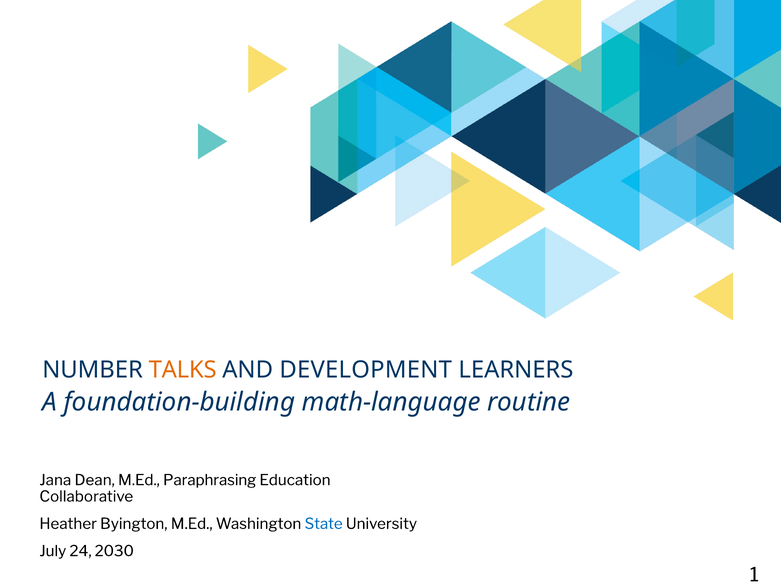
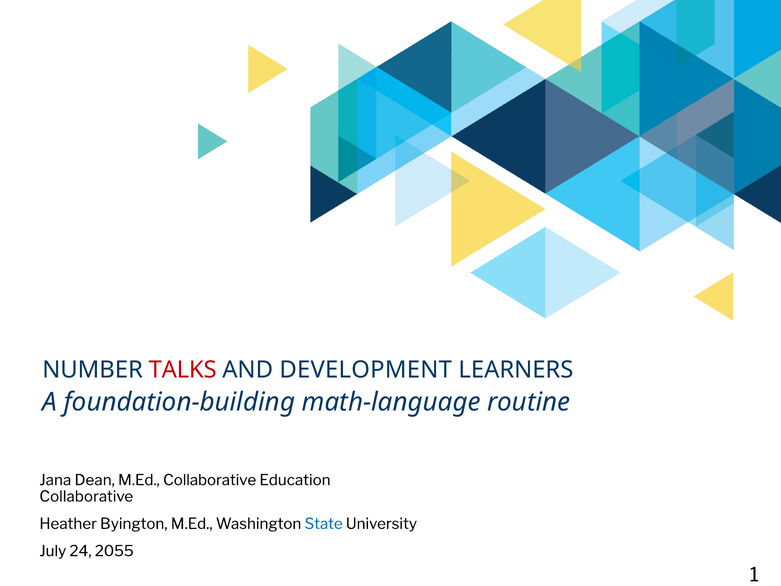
TALKS colour: orange -> red
M.Ed Paraphrasing: Paraphrasing -> Collaborative
2030: 2030 -> 2055
